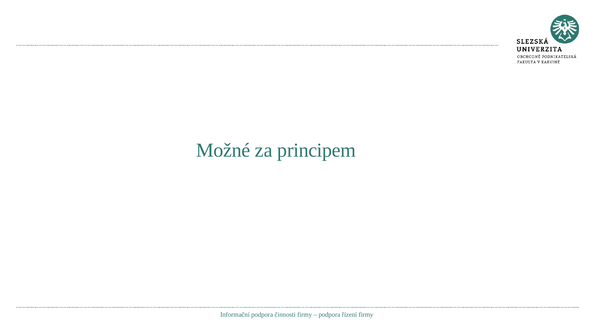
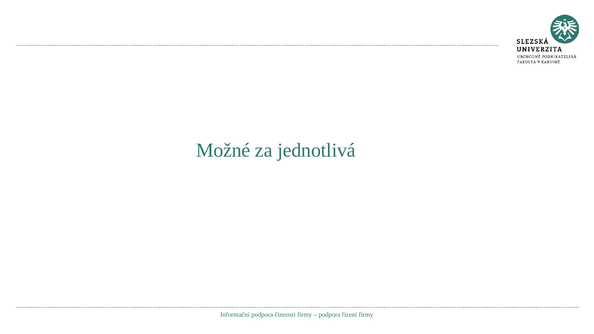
principem: principem -> jednotlivá
